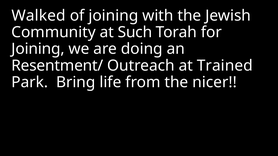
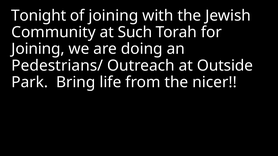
Walked: Walked -> Tonight
Resentment/: Resentment/ -> Pedestrians/
Trained: Trained -> Outside
